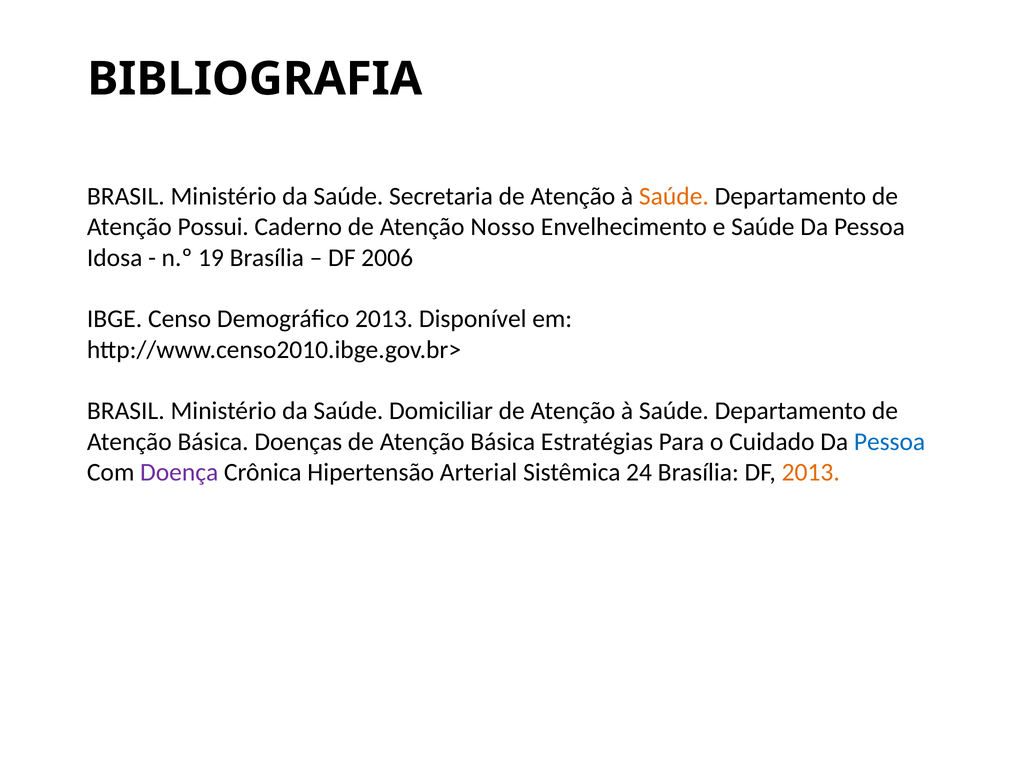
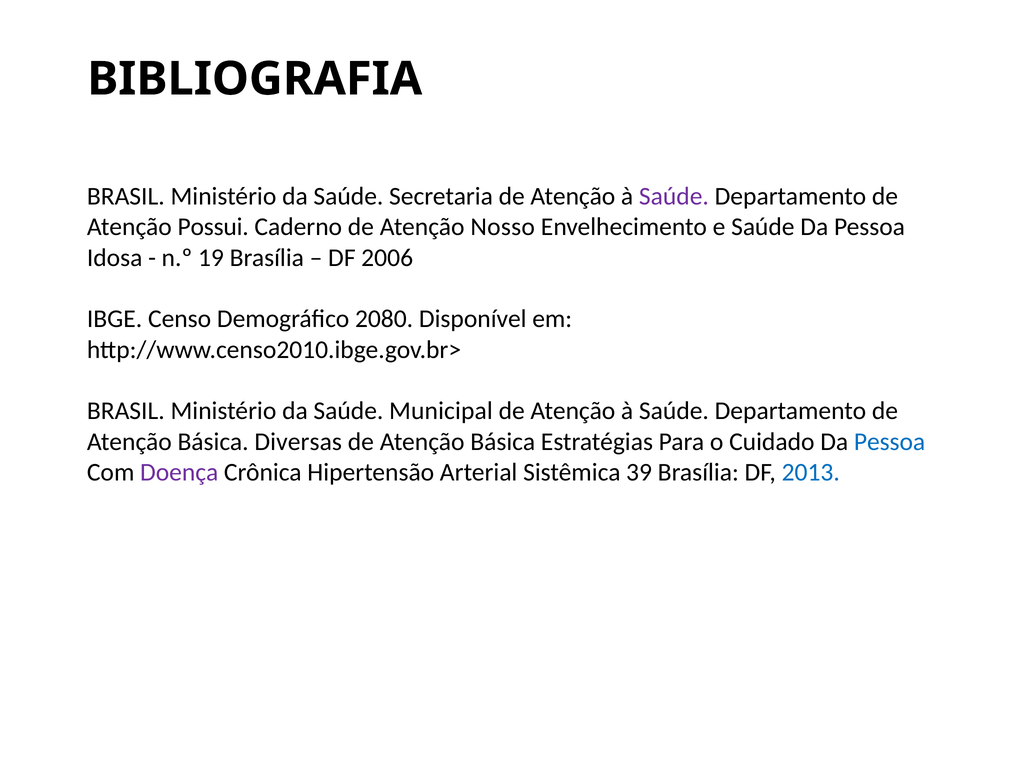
Saúde at (674, 196) colour: orange -> purple
Demográfico 2013: 2013 -> 2080
Domiciliar: Domiciliar -> Municipal
Doenças: Doenças -> Diversas
24: 24 -> 39
2013 at (811, 472) colour: orange -> blue
